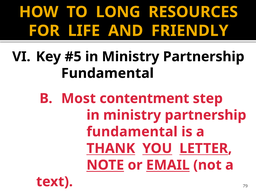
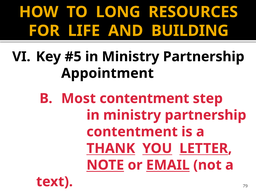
FRIENDLY: FRIENDLY -> BUILDING
Fundamental at (107, 73): Fundamental -> Appointment
fundamental at (132, 132): fundamental -> contentment
